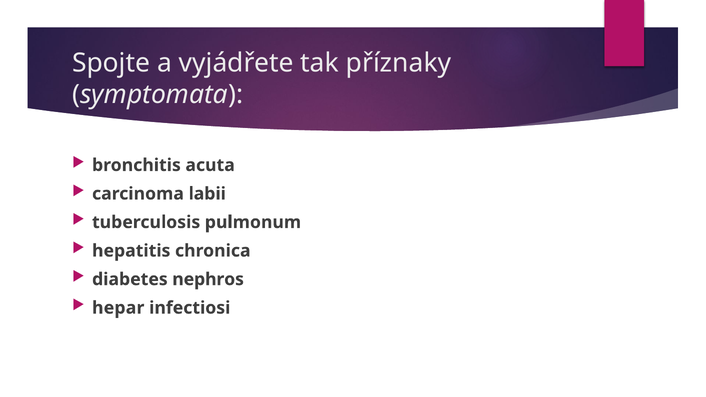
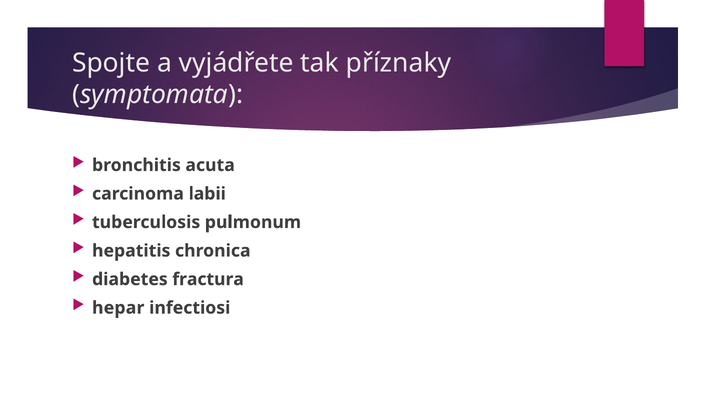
nephros: nephros -> fractura
